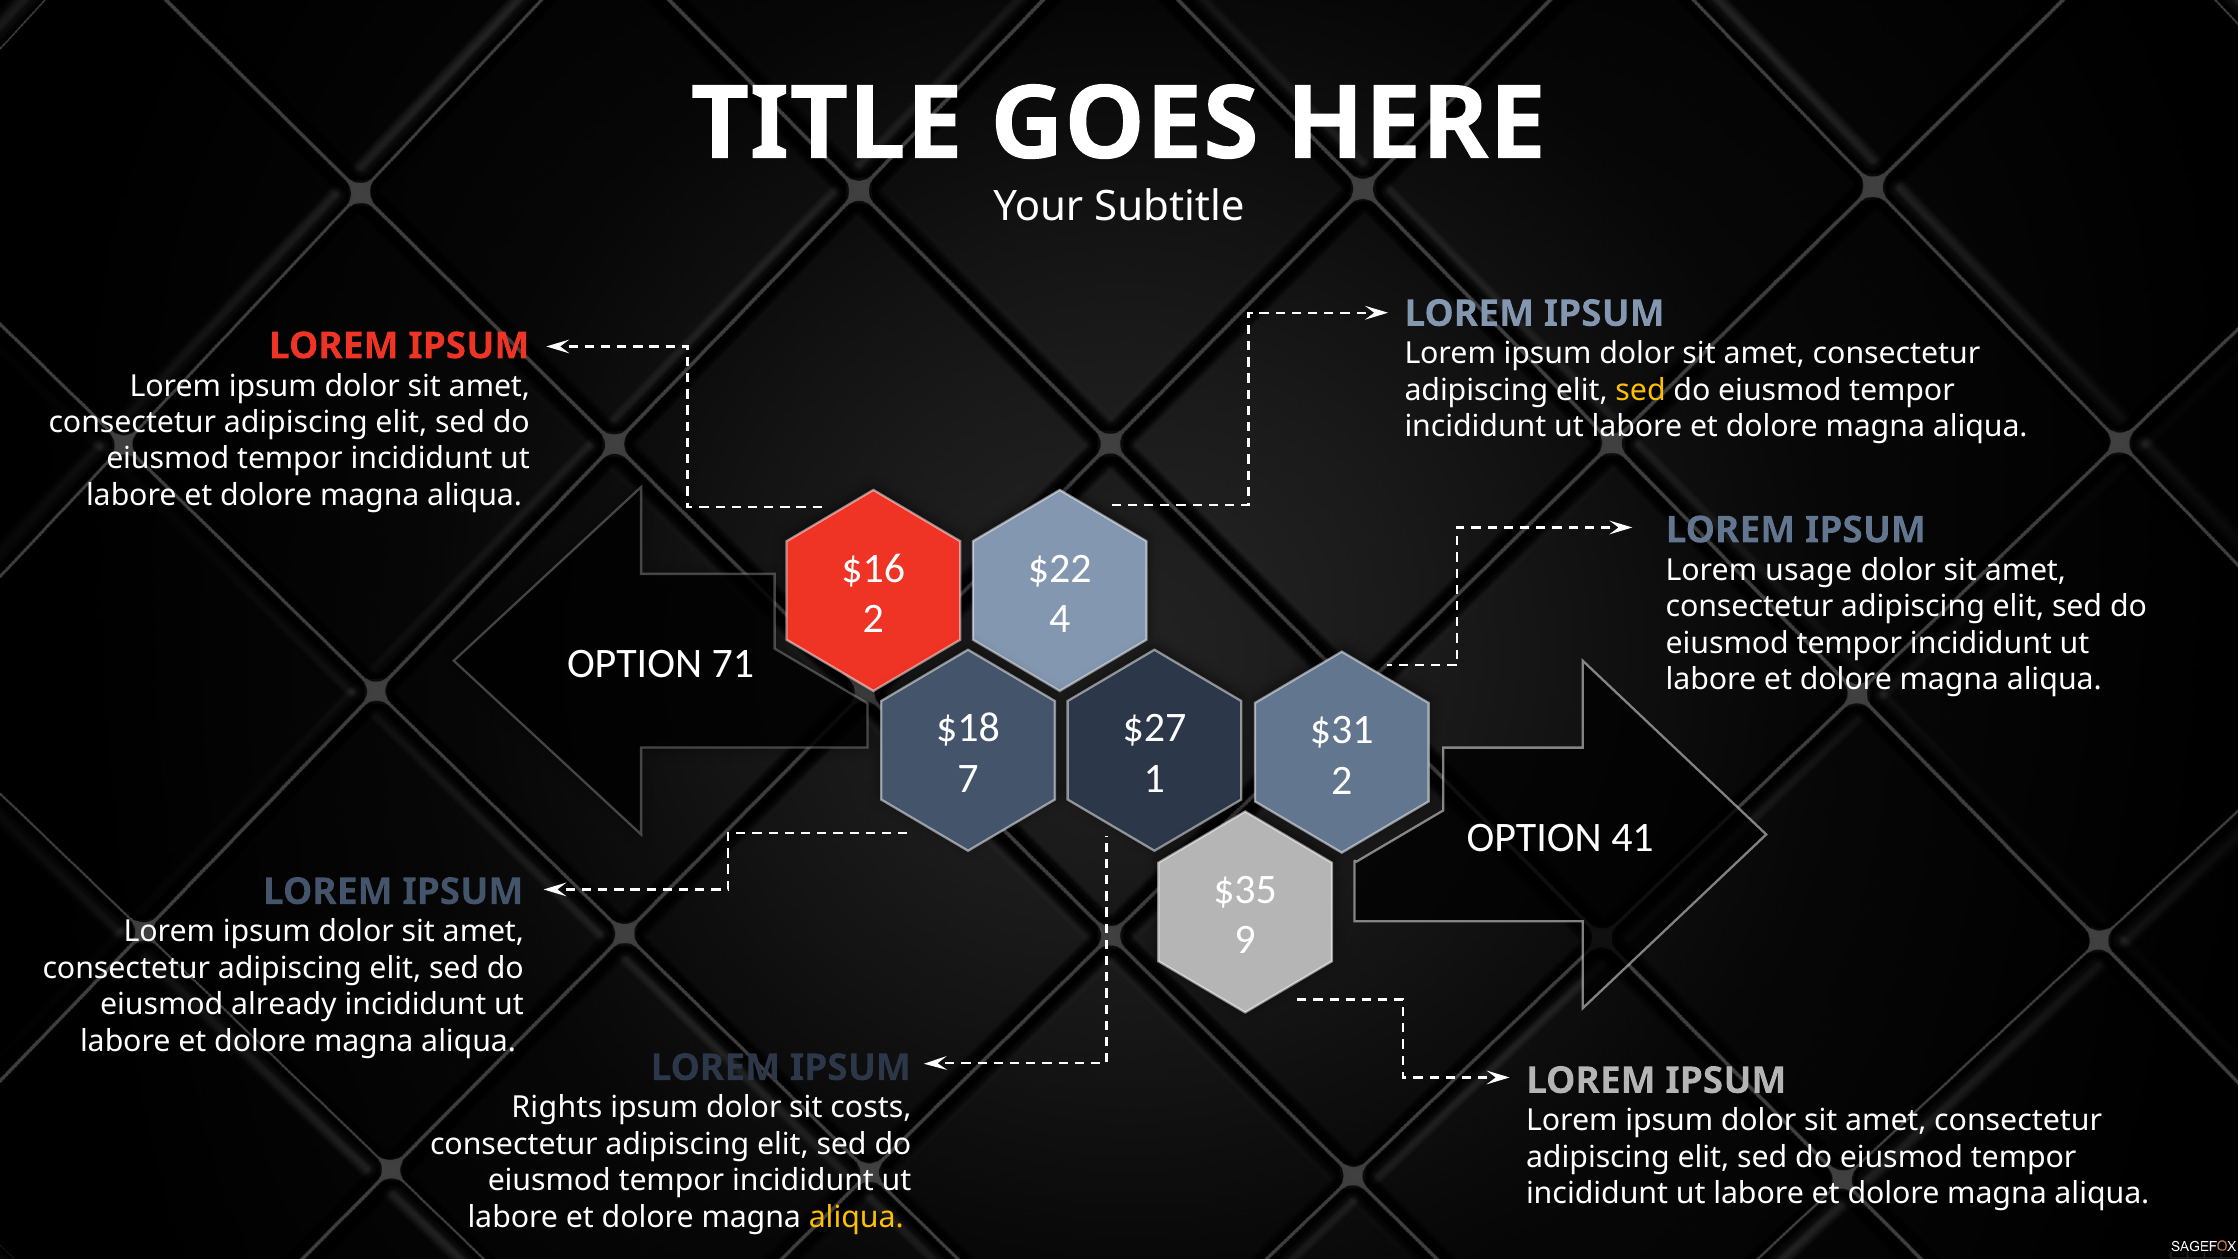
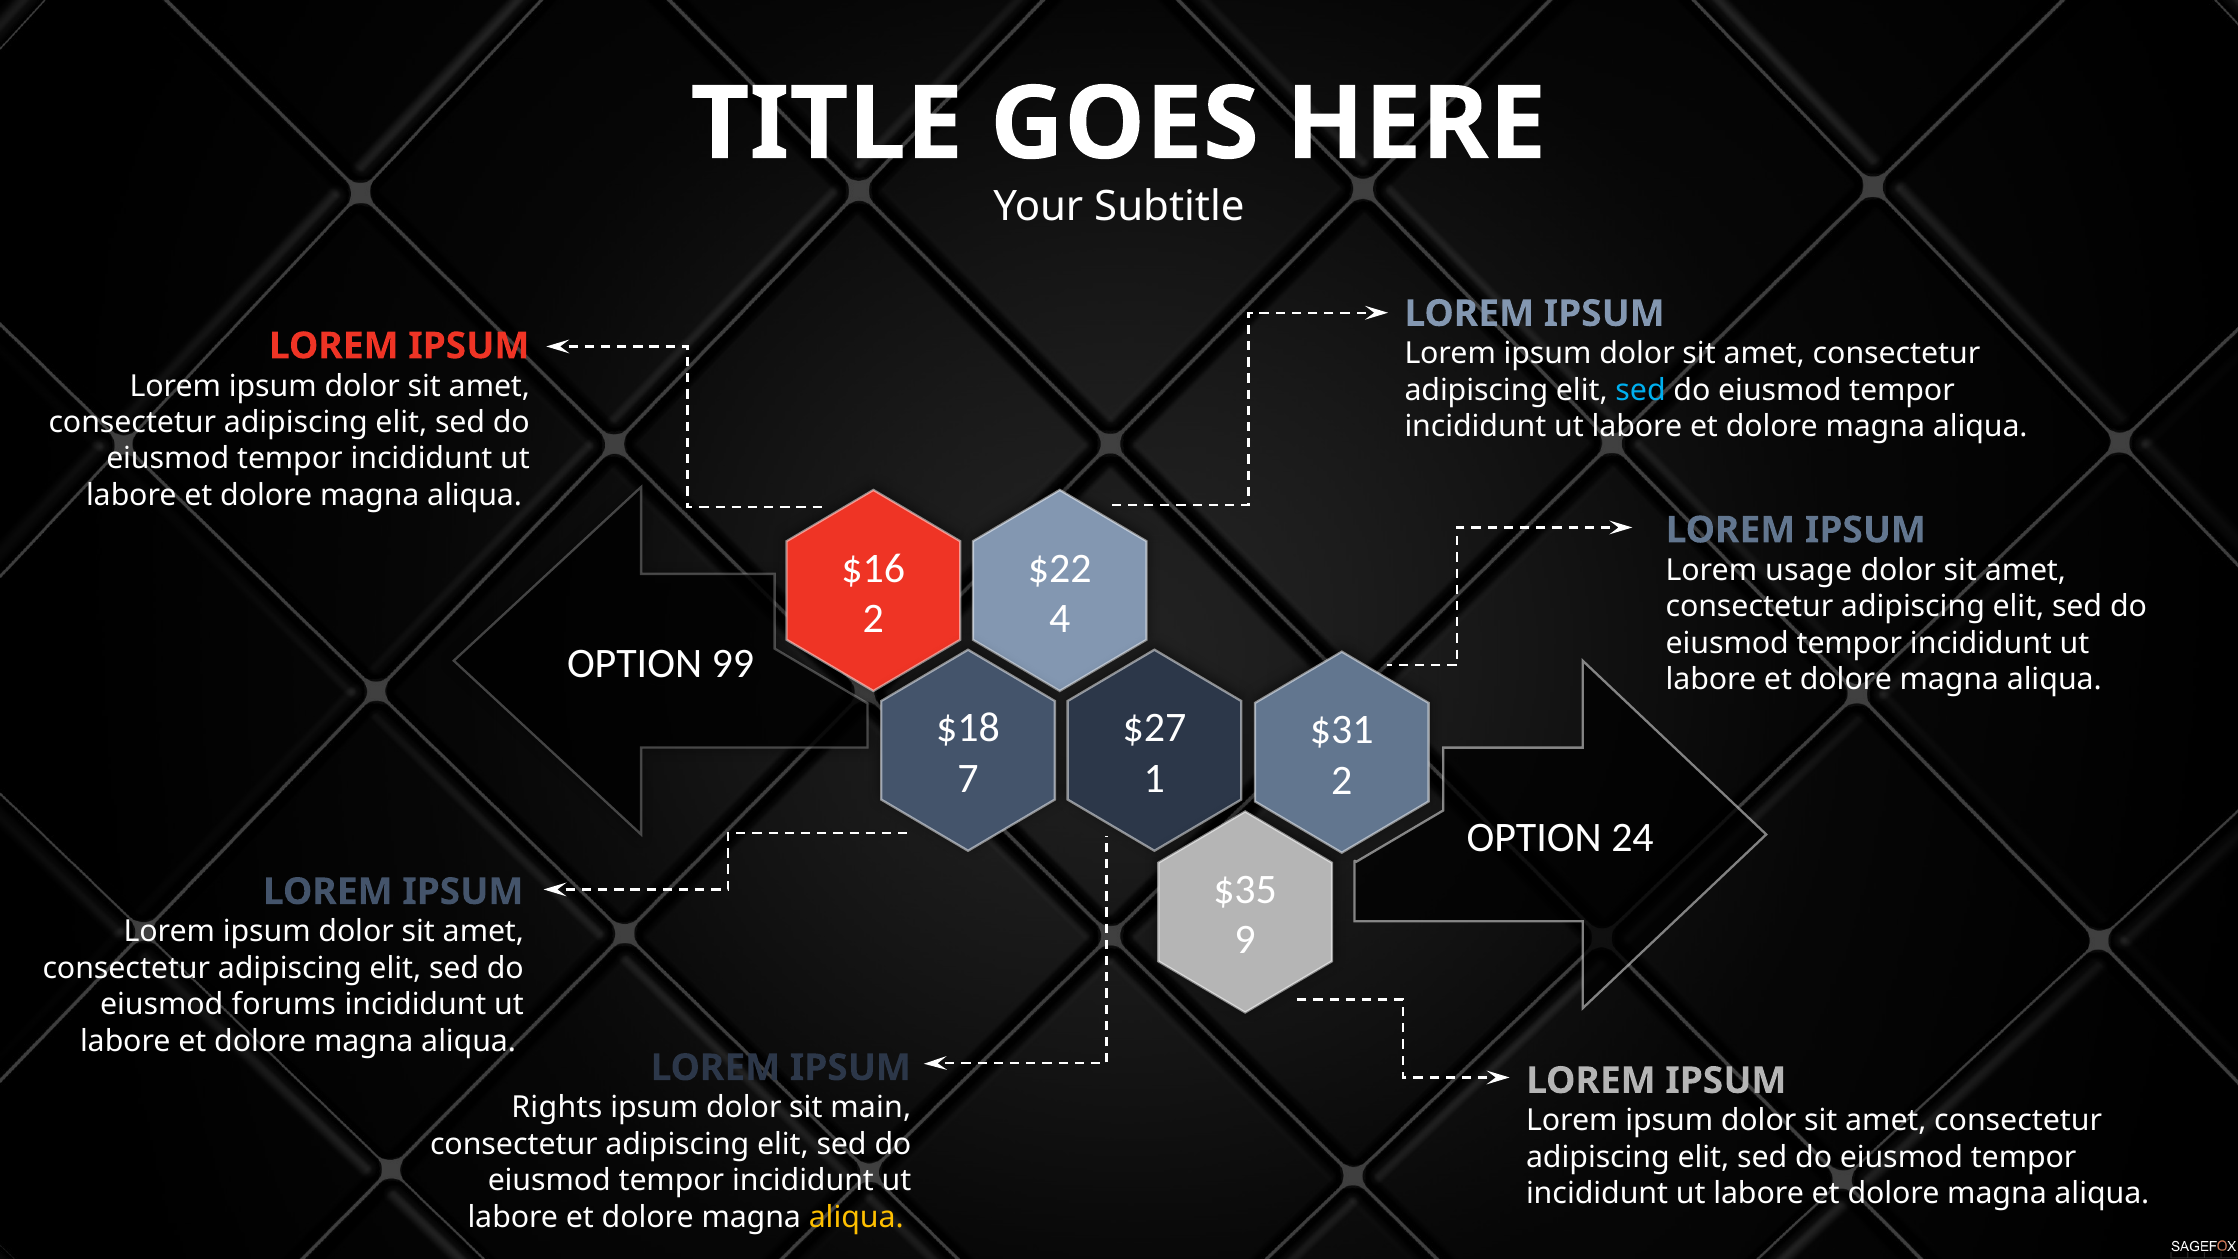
sed at (1641, 390) colour: yellow -> light blue
71: 71 -> 99
41: 41 -> 24
already: already -> forums
costs: costs -> main
